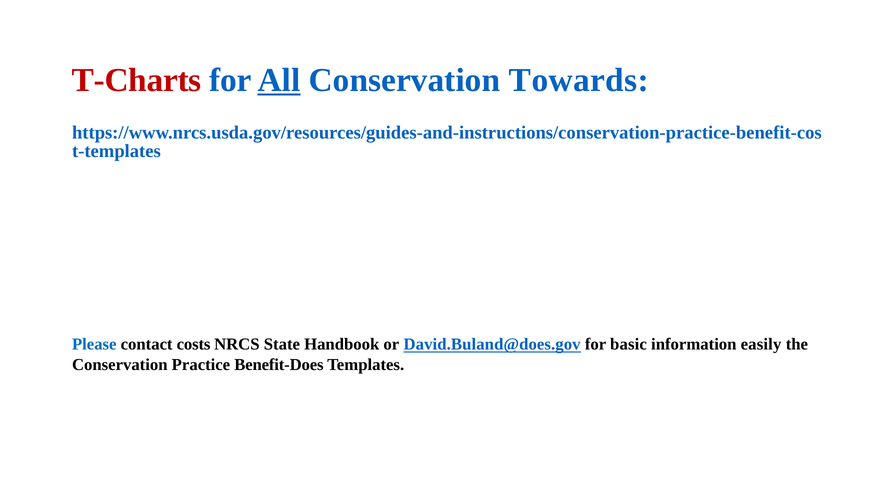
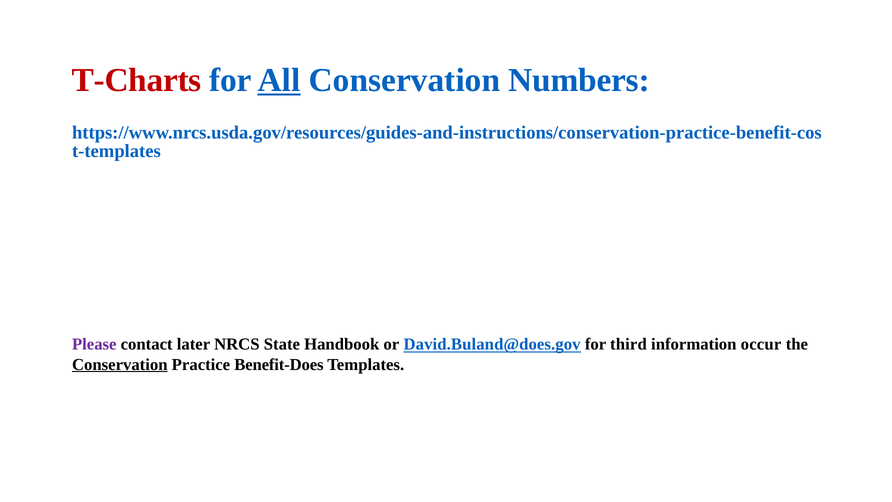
Towards: Towards -> Numbers
Please colour: blue -> purple
costs: costs -> later
basic: basic -> third
easily: easily -> occur
Conservation at (120, 364) underline: none -> present
